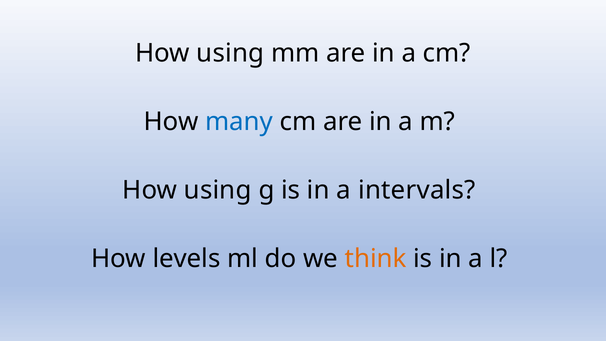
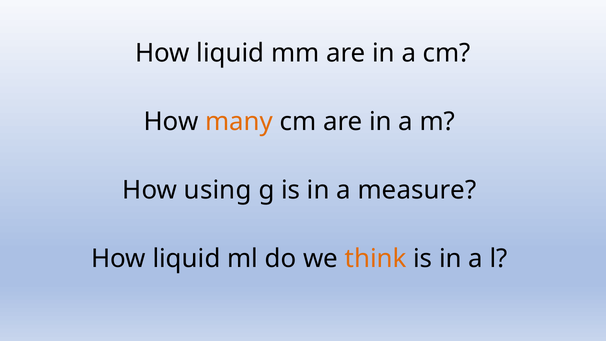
using at (230, 53): using -> liquid
many colour: blue -> orange
intervals: intervals -> measure
levels at (186, 259): levels -> liquid
